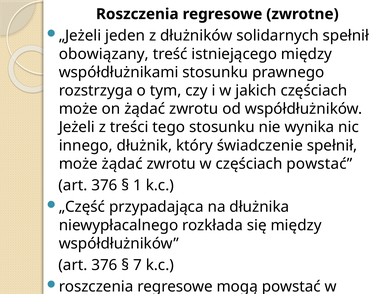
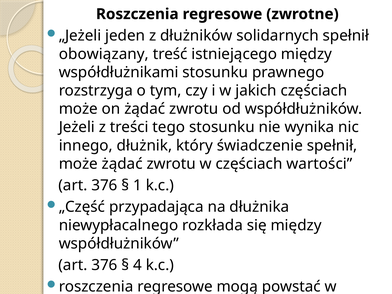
częściach powstać: powstać -> wartości
7: 7 -> 4
